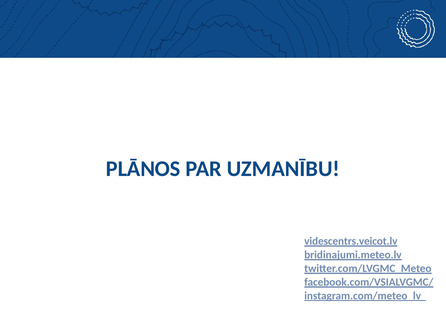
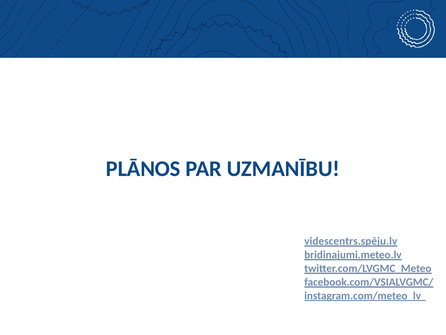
videscentrs.veicot.lv: videscentrs.veicot.lv -> videscentrs.spēju.lv
